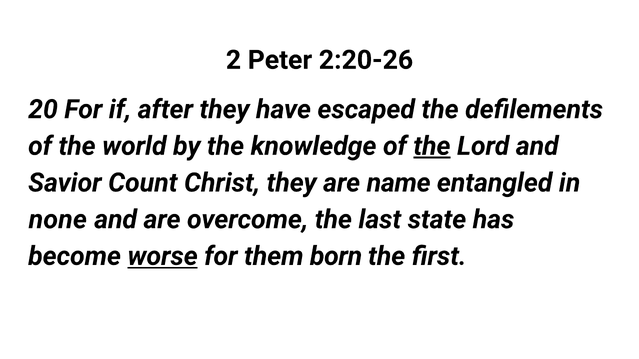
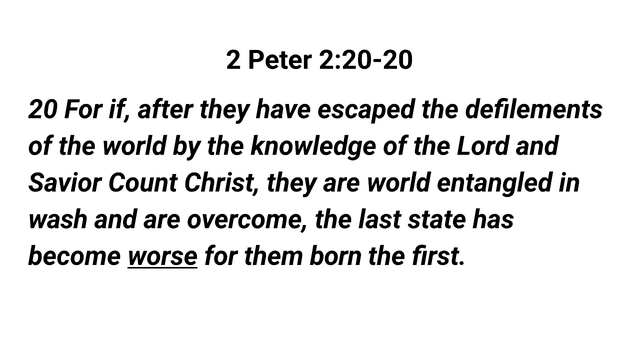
2:20-26: 2:20-26 -> 2:20-20
the at (432, 146) underline: present -> none
are name: name -> world
none: none -> wash
